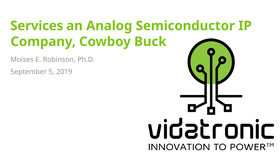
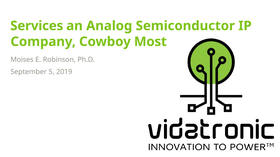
Buck: Buck -> Most
